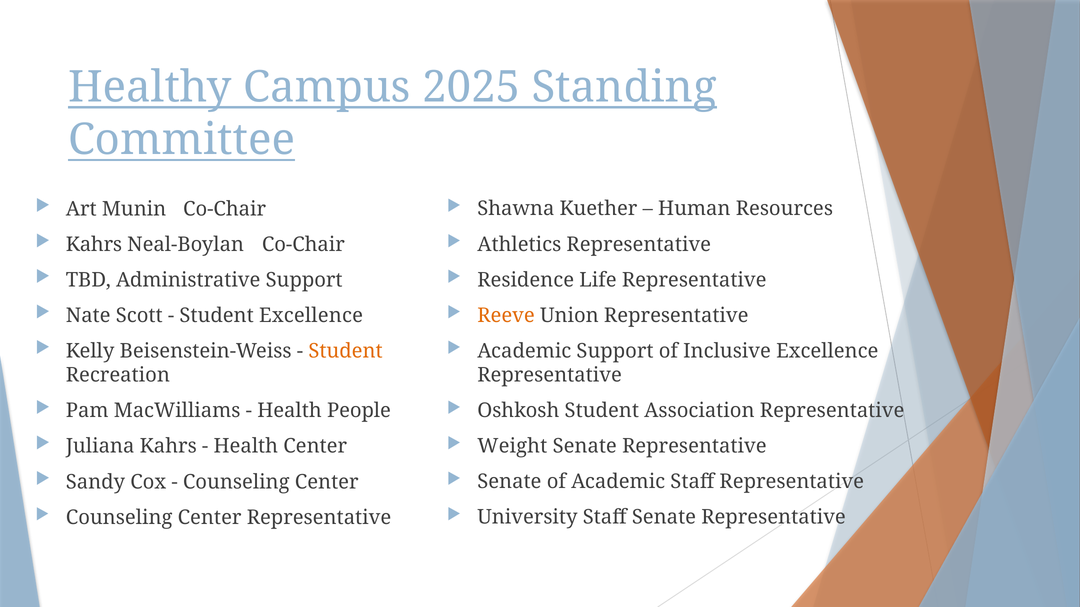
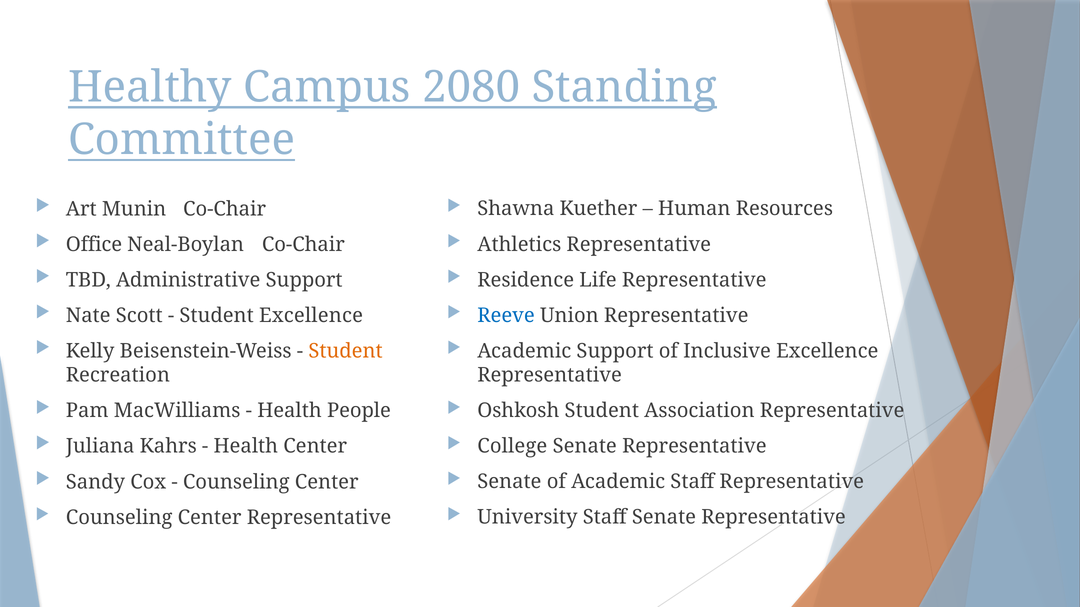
2025: 2025 -> 2080
Kahrs at (94, 245): Kahrs -> Office
Reeve colour: orange -> blue
Weight: Weight -> College
